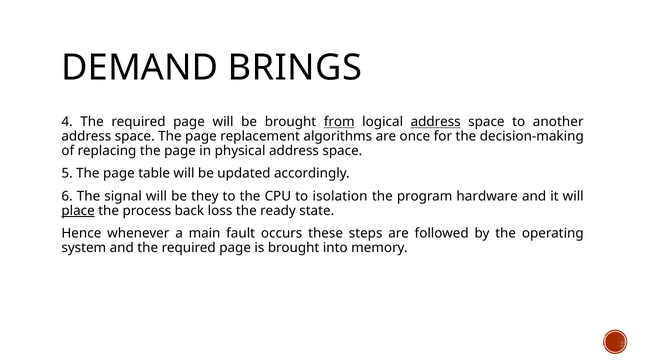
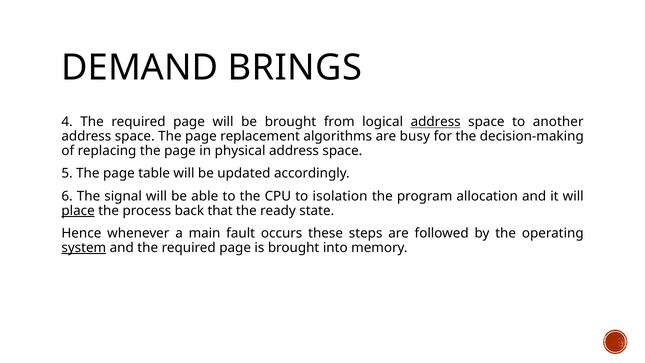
from underline: present -> none
once: once -> busy
they: they -> able
hardware: hardware -> allocation
loss: loss -> that
system underline: none -> present
